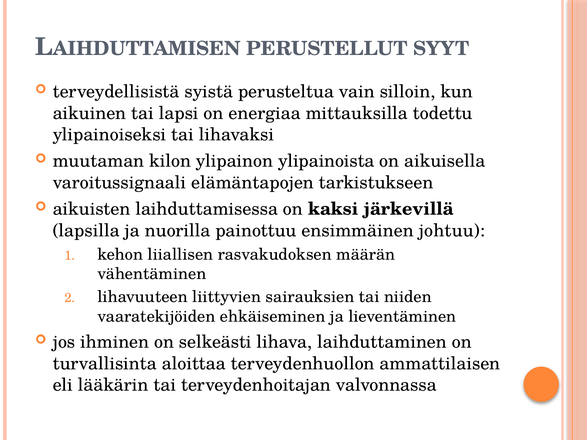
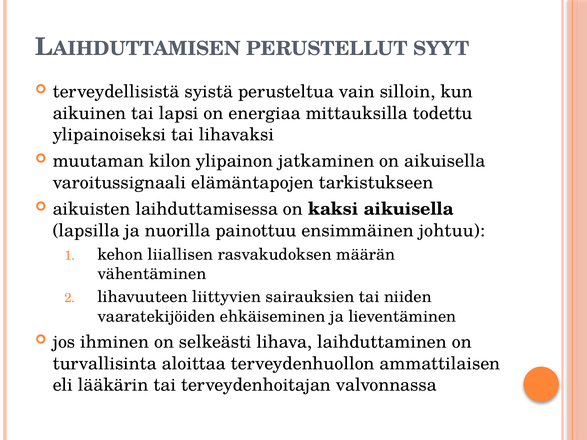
ylipainoista: ylipainoista -> jatkaminen
kaksi järkevillä: järkevillä -> aikuisella
